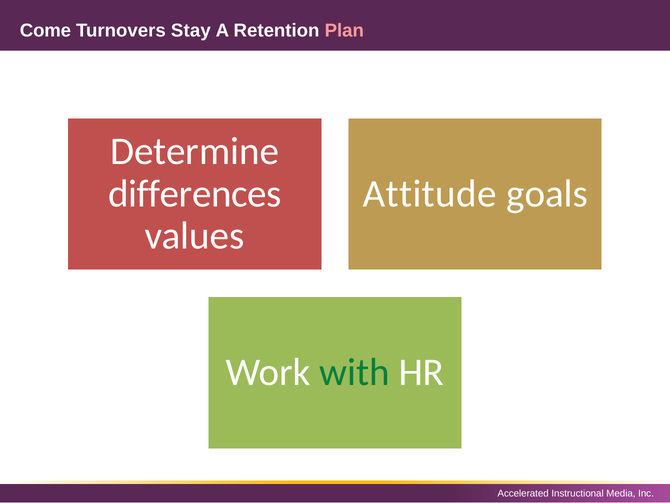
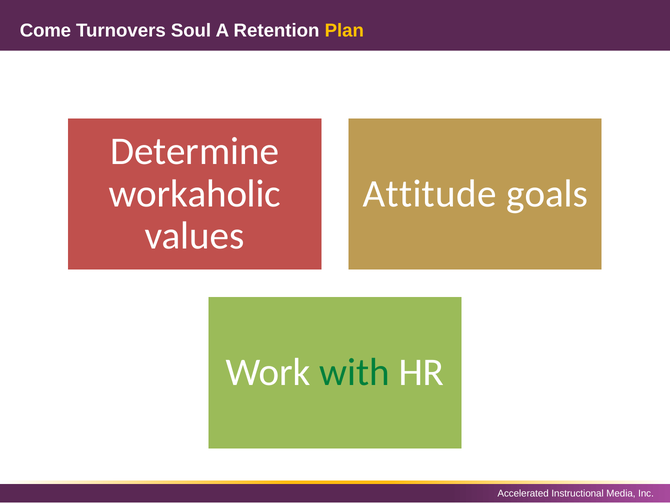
Stay: Stay -> Soul
Plan colour: pink -> yellow
differences: differences -> workaholic
